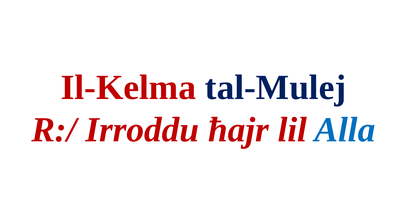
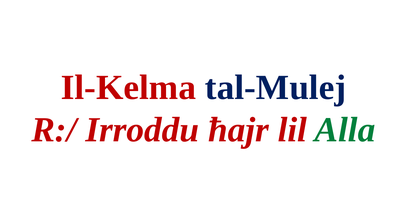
Alla colour: blue -> green
